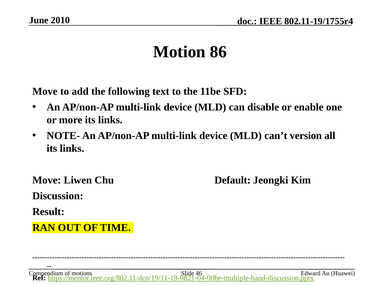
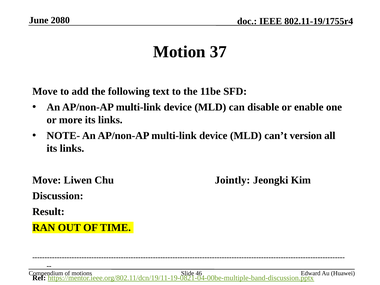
2010: 2010 -> 2080
86: 86 -> 37
Default: Default -> Jointly
